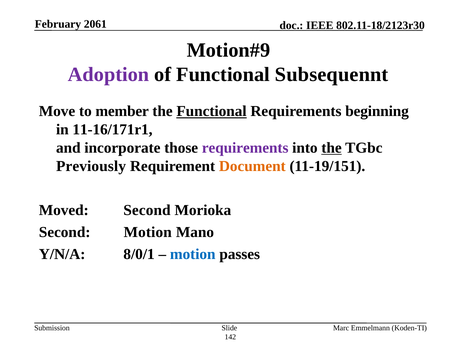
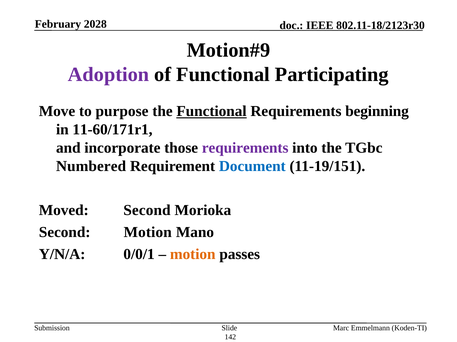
2061: 2061 -> 2028
Subsequennt: Subsequennt -> Participating
member: member -> purpose
11-16/171r1: 11-16/171r1 -> 11-60/171r1
the at (332, 148) underline: present -> none
Previously: Previously -> Numbered
Document colour: orange -> blue
8/0/1: 8/0/1 -> 0/0/1
motion at (193, 255) colour: blue -> orange
